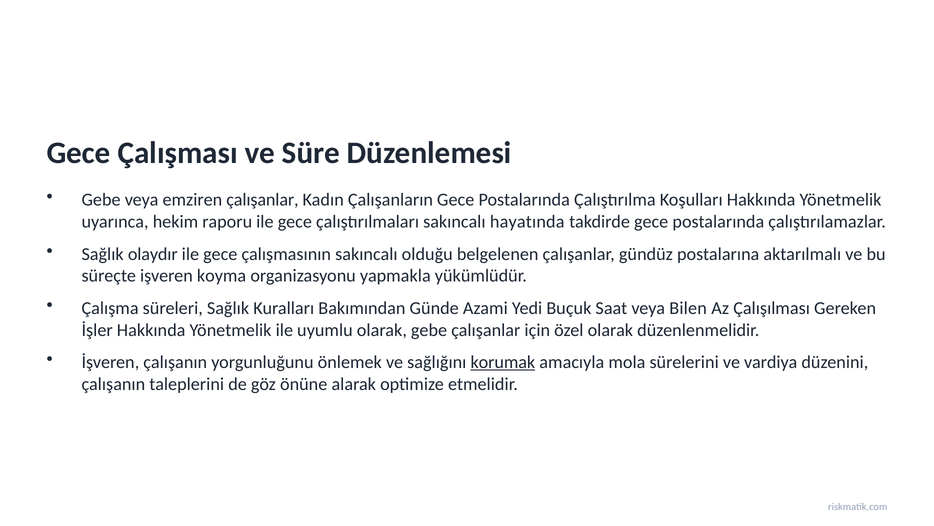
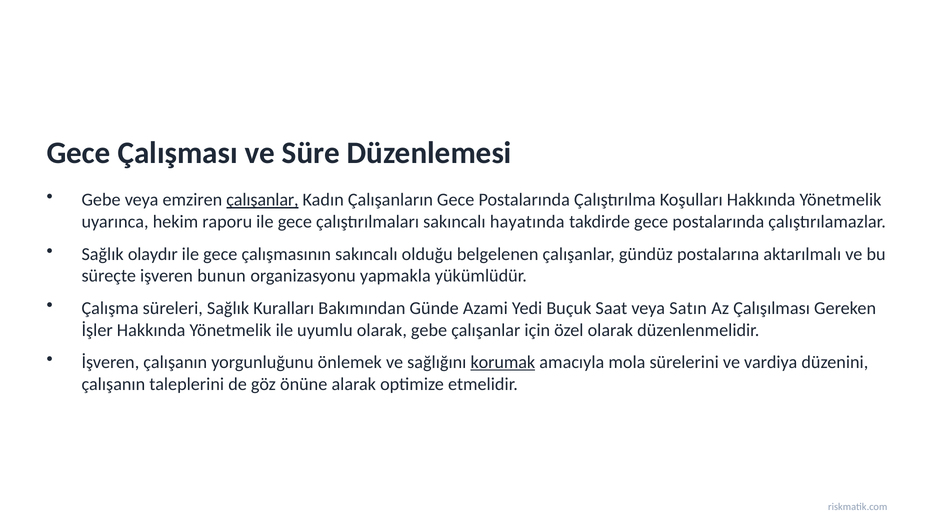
çalışanlar at (262, 200) underline: none -> present
koyma: koyma -> bunun
Bilen: Bilen -> Satın
